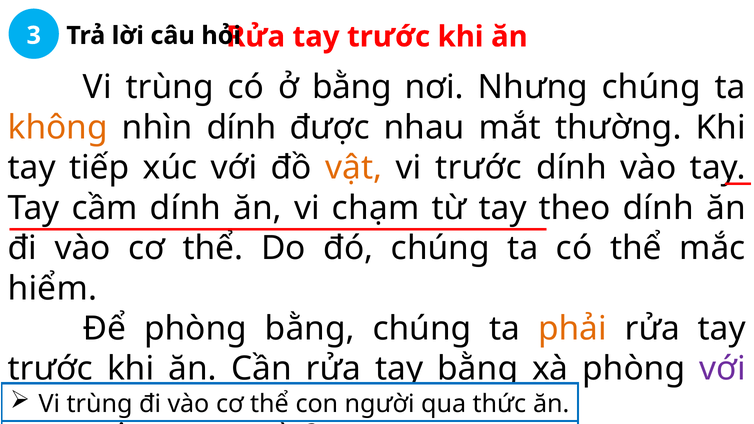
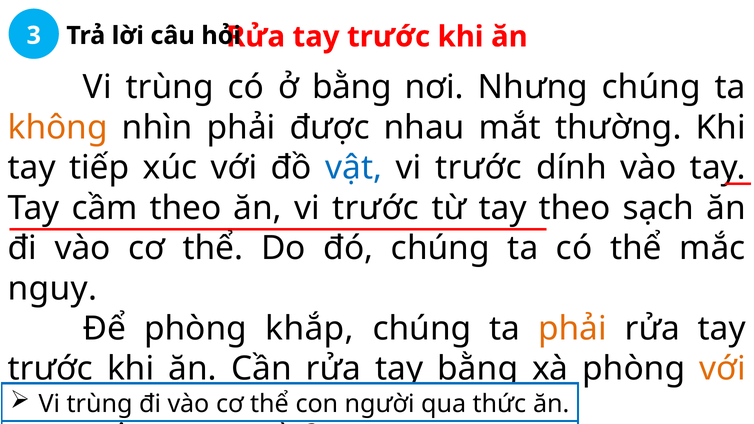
nhìn dính: dính -> phải
vật colour: orange -> blue
cầm dính: dính -> theo
ăn vi chạm: chạm -> trước
theo dính: dính -> sạch
hiểm: hiểm -> nguy
phòng bằng: bằng -> khắp
với at (723, 369) colour: purple -> orange
